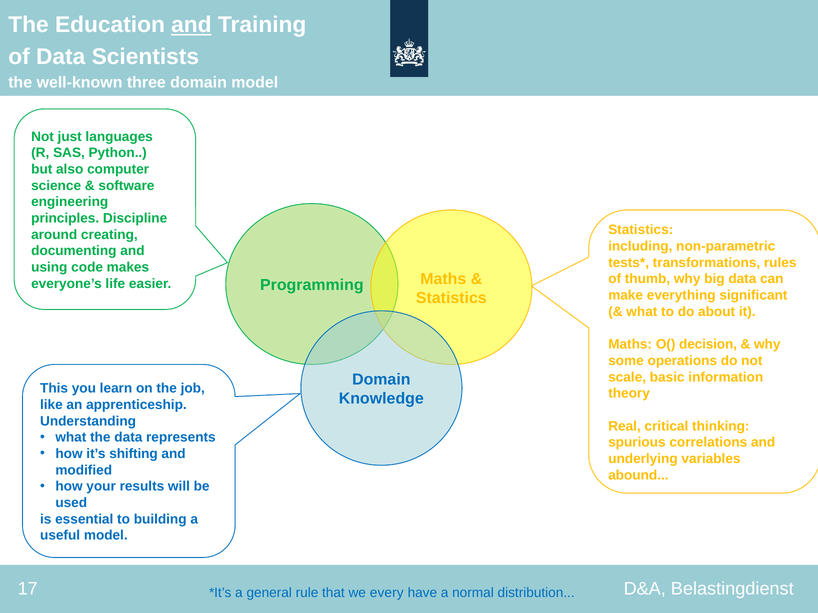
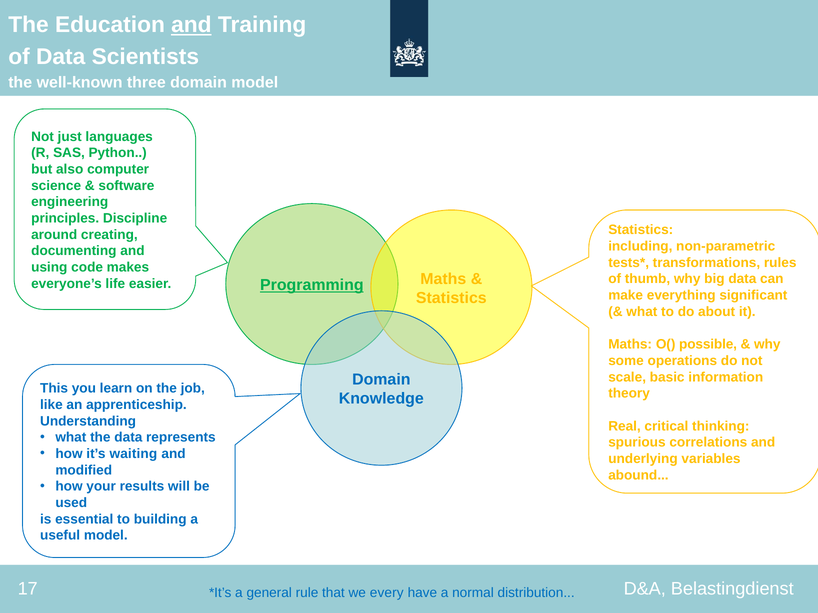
Programming underline: none -> present
decision: decision -> possible
shifting: shifting -> waiting
